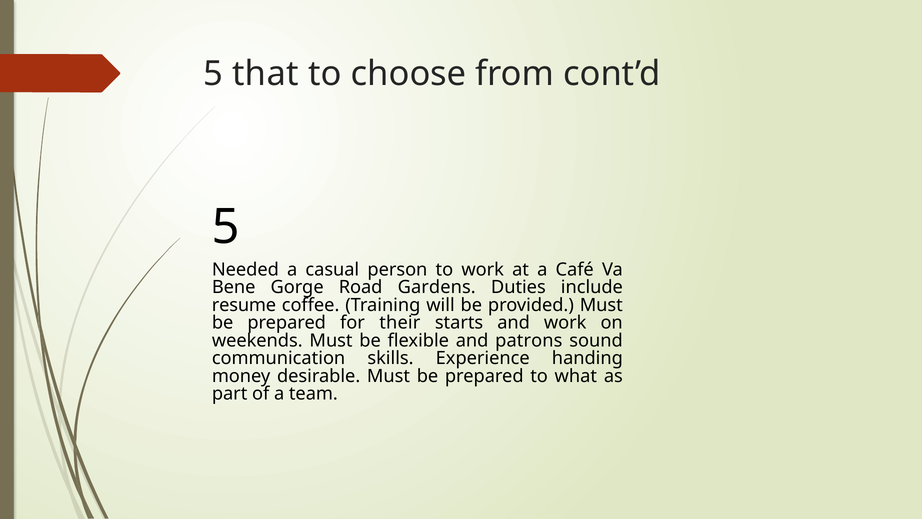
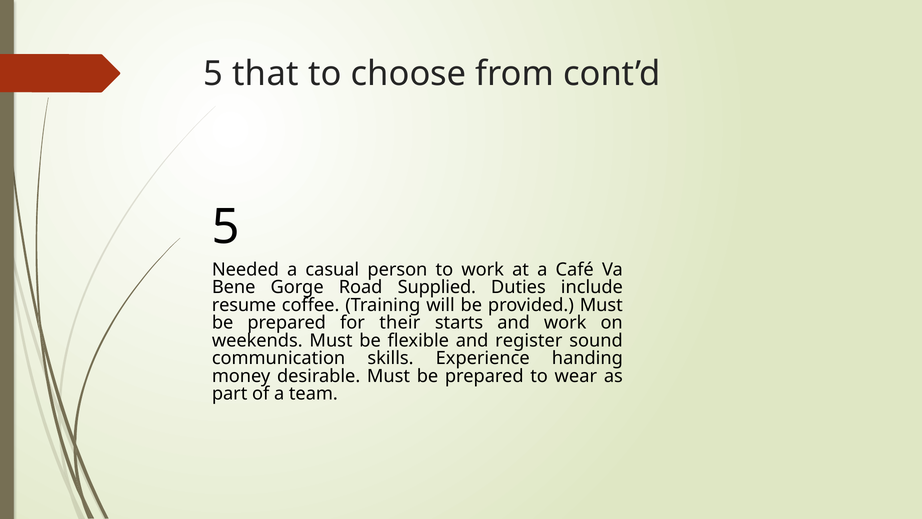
Gardens: Gardens -> Supplied
patrons: patrons -> register
what: what -> wear
